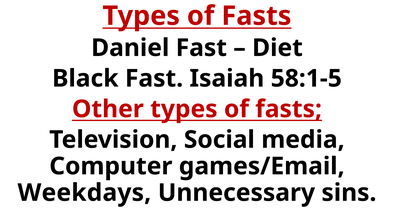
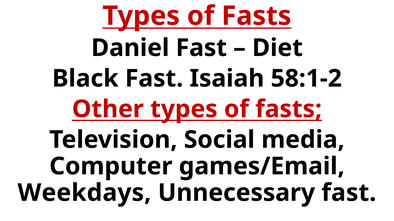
58:1-5: 58:1-5 -> 58:1-2
Unnecessary sins: sins -> fast
